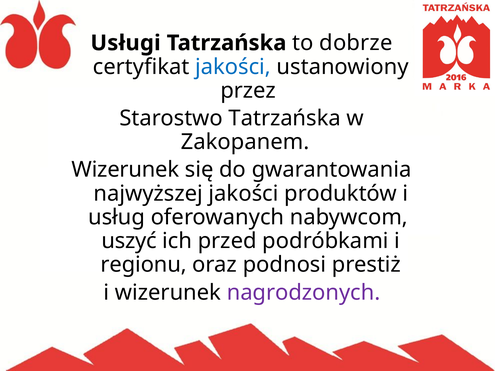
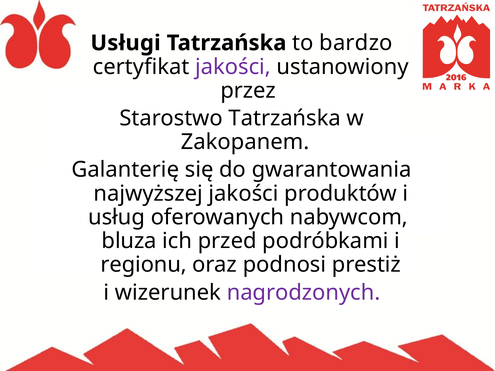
dobrze: dobrze -> bardzo
jakości at (233, 67) colour: blue -> purple
Wizerunek at (125, 170): Wizerunek -> Galanterię
uszyć: uszyć -> bluza
